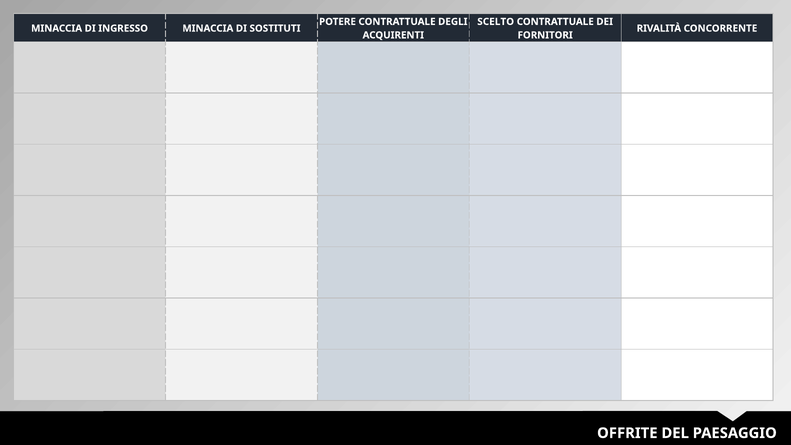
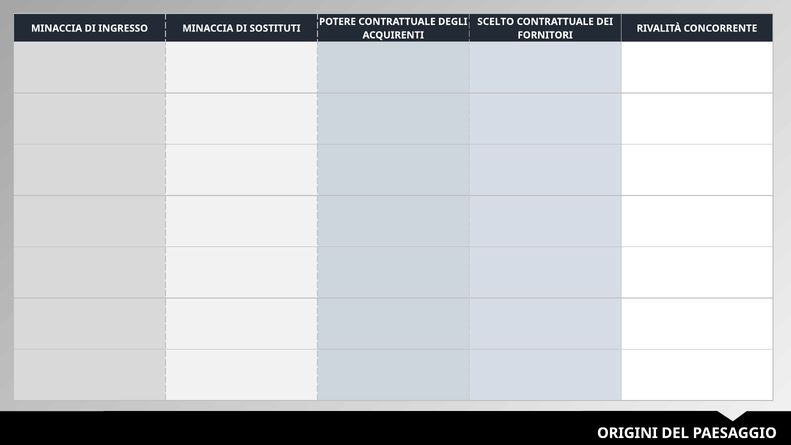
OFFRITE: OFFRITE -> ORIGINI
